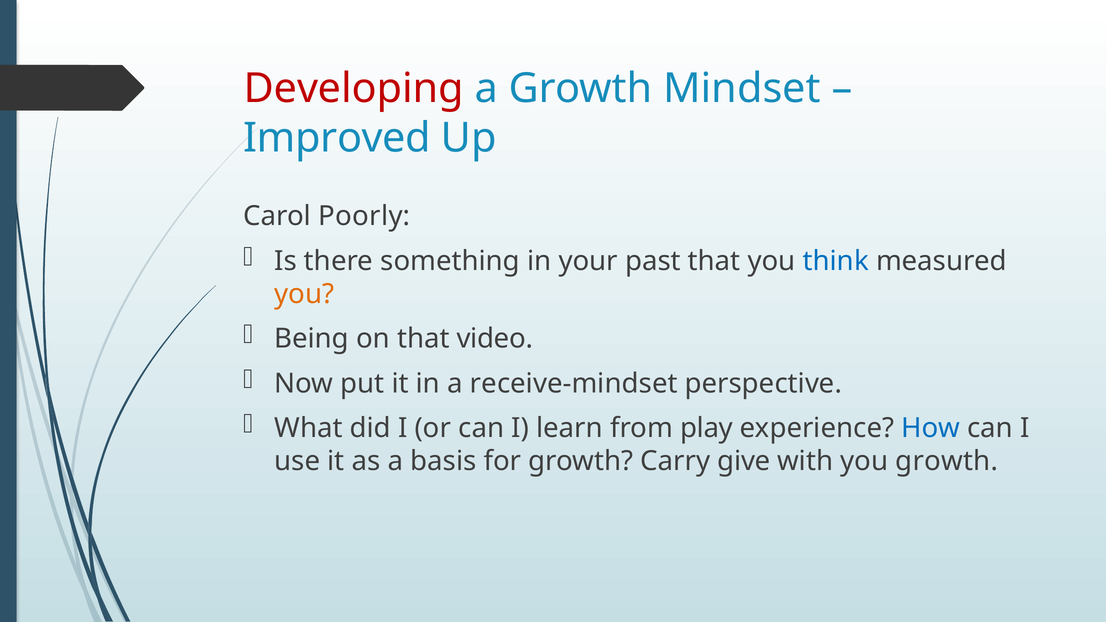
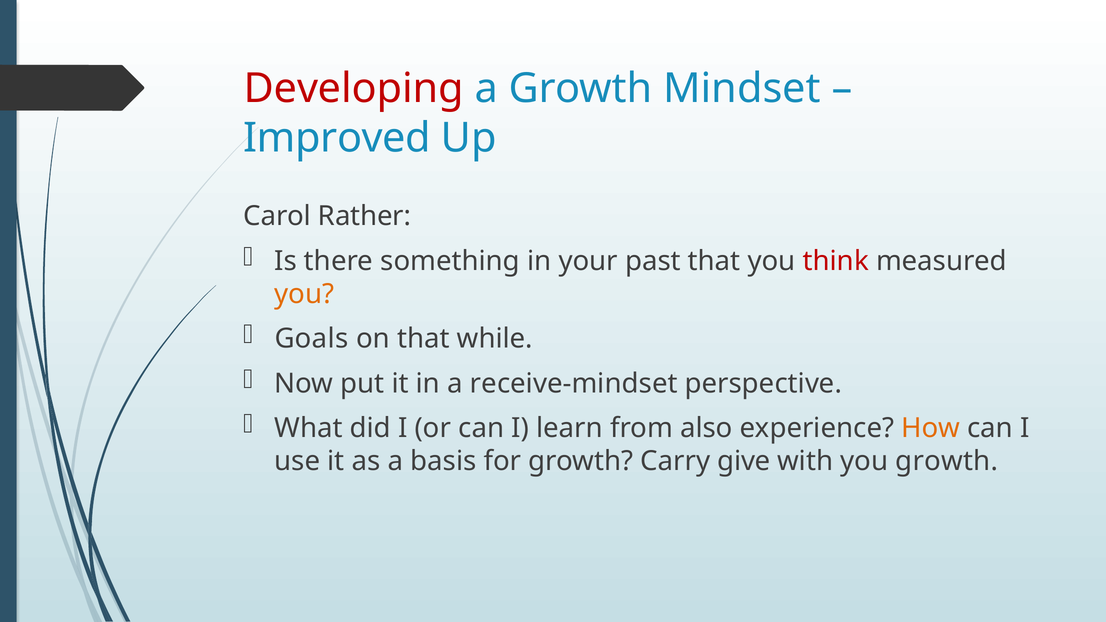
Poorly: Poorly -> Rather
think colour: blue -> red
Being: Being -> Goals
video: video -> while
play: play -> also
How colour: blue -> orange
